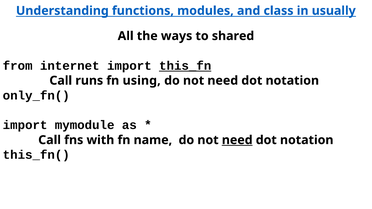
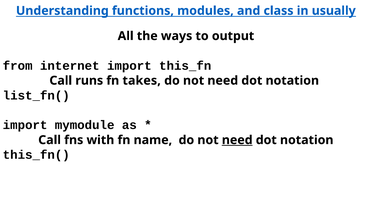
shared: shared -> output
this_fn underline: present -> none
using: using -> takes
only_fn(: only_fn( -> list_fn(
